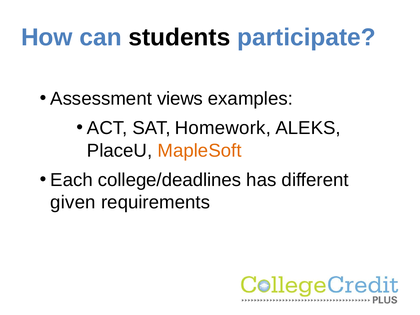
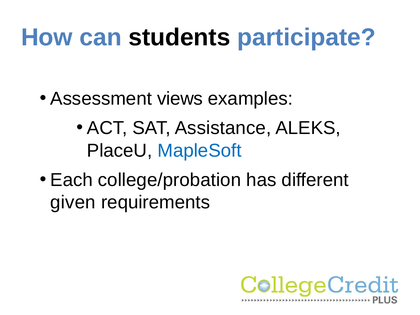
Homework: Homework -> Assistance
MapleSoft colour: orange -> blue
college/deadlines: college/deadlines -> college/probation
